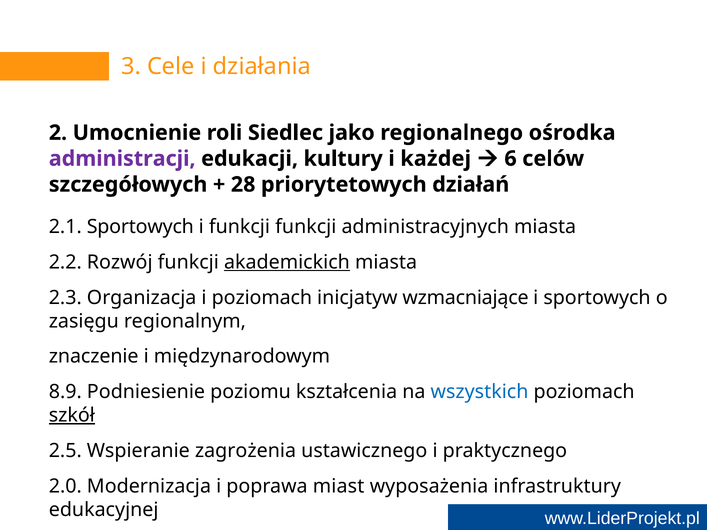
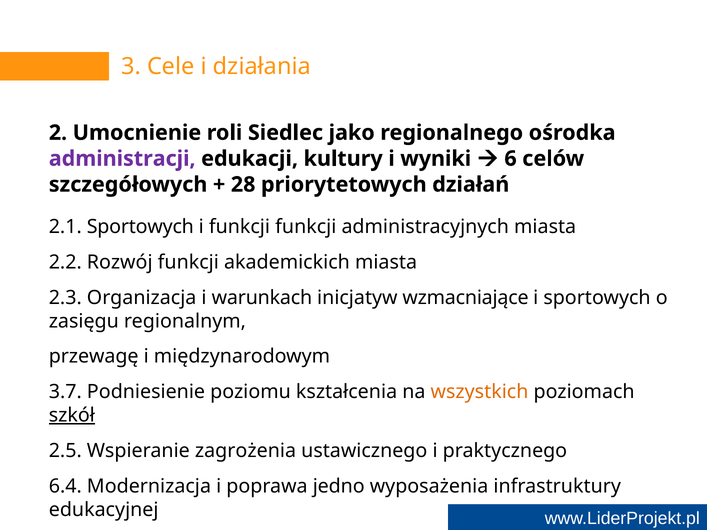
każdej: każdej -> wyniki
akademickich underline: present -> none
i poziomach: poziomach -> warunkach
znaczenie: znaczenie -> przewagę
8.9: 8.9 -> 3.7
wszystkich colour: blue -> orange
2.0: 2.0 -> 6.4
miast: miast -> jedno
